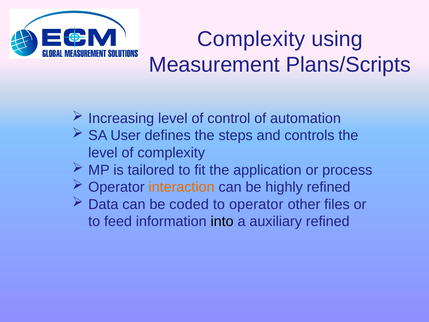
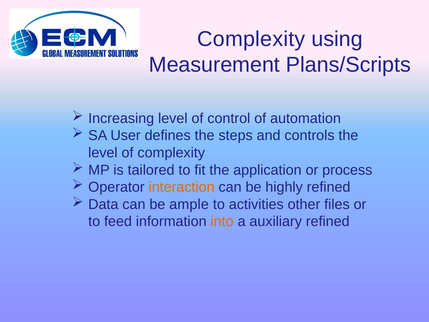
coded: coded -> ample
to operator: operator -> activities
into colour: black -> orange
